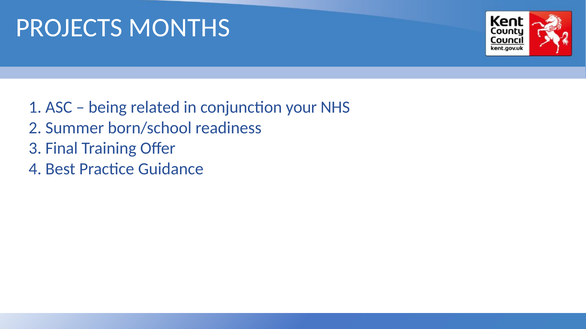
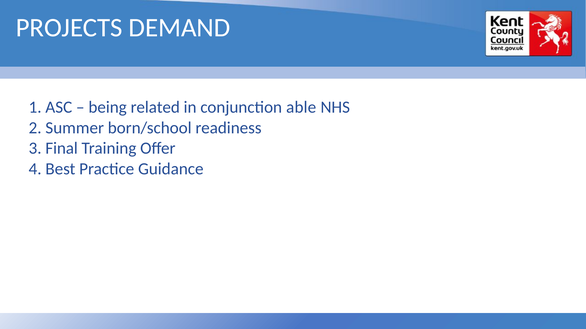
MONTHS: MONTHS -> DEMAND
your: your -> able
